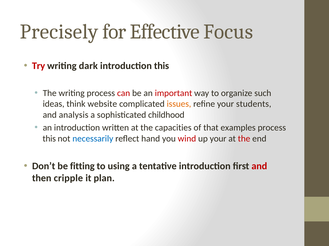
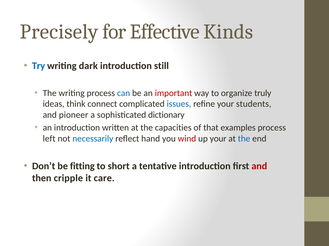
Focus: Focus -> Kinds
Try colour: red -> blue
introduction this: this -> still
can colour: red -> blue
such: such -> truly
website: website -> connect
issues colour: orange -> blue
analysis: analysis -> pioneer
childhood: childhood -> dictionary
this at (49, 139): this -> left
the at (244, 139) colour: red -> blue
using: using -> short
plan: plan -> care
